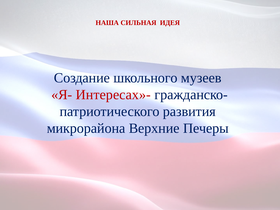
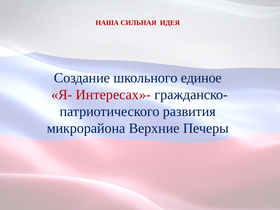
музеев: музеев -> единое
